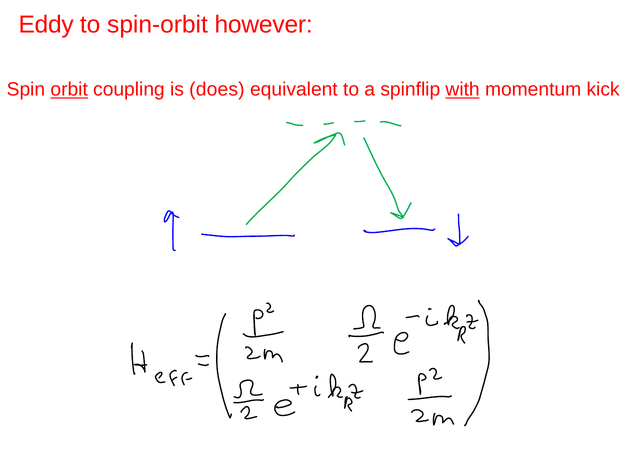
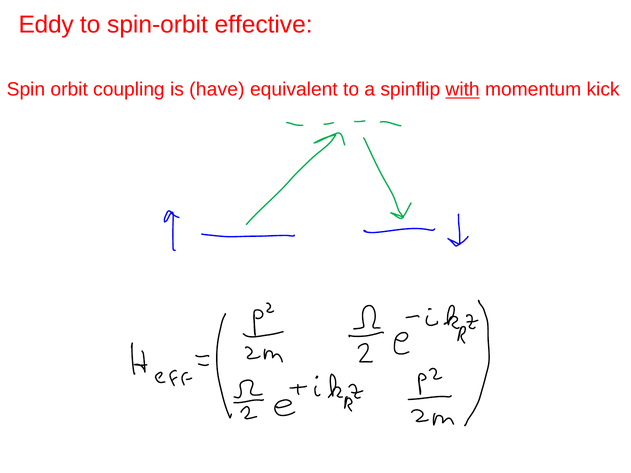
however: however -> effective
orbit underline: present -> none
does: does -> have
